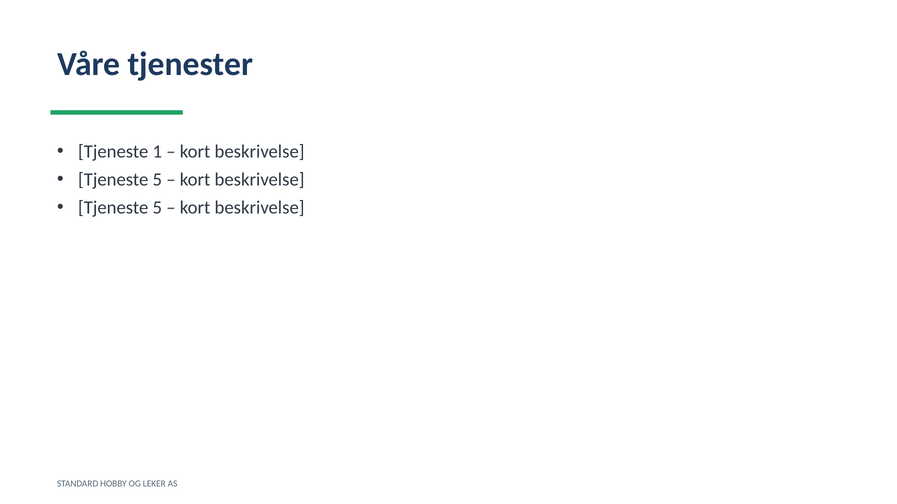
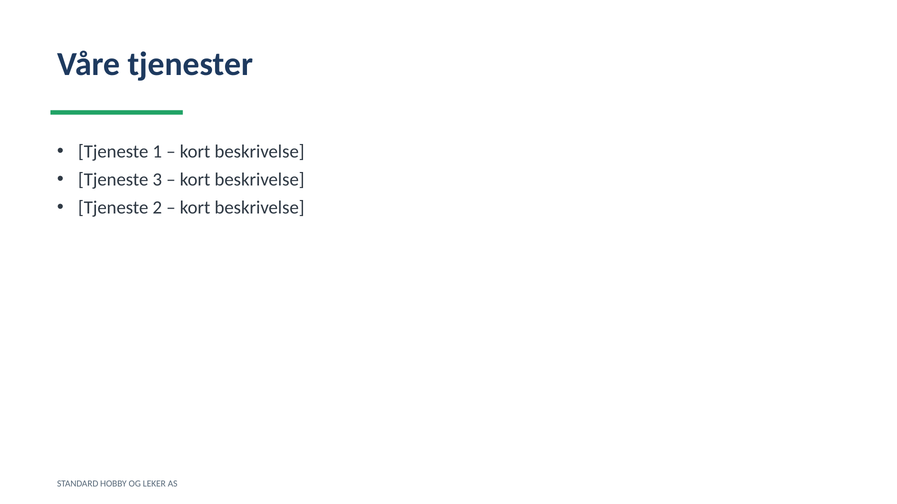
5 at (157, 180): 5 -> 3
5 at (157, 208): 5 -> 2
